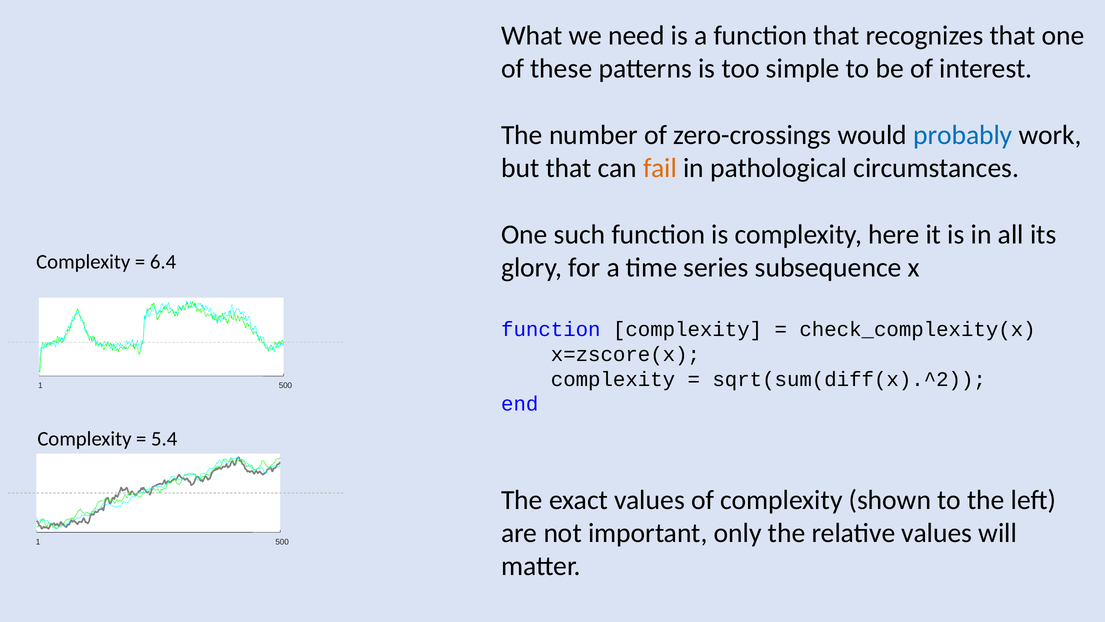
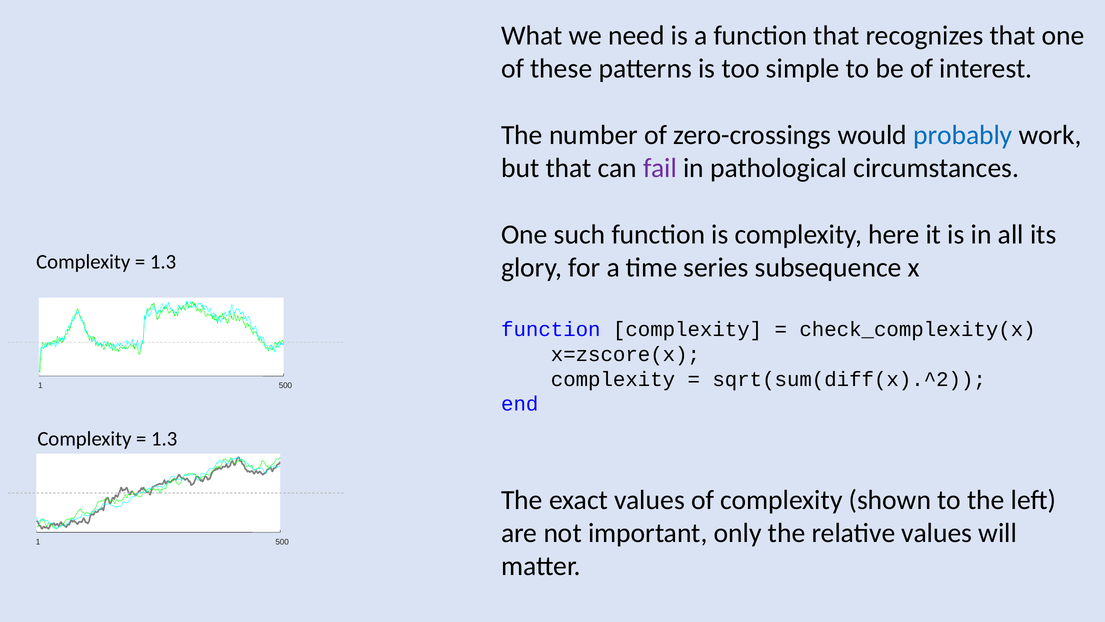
fail colour: orange -> purple
6.4 at (163, 262): 6.4 -> 1.3
5.4 at (164, 439): 5.4 -> 1.3
